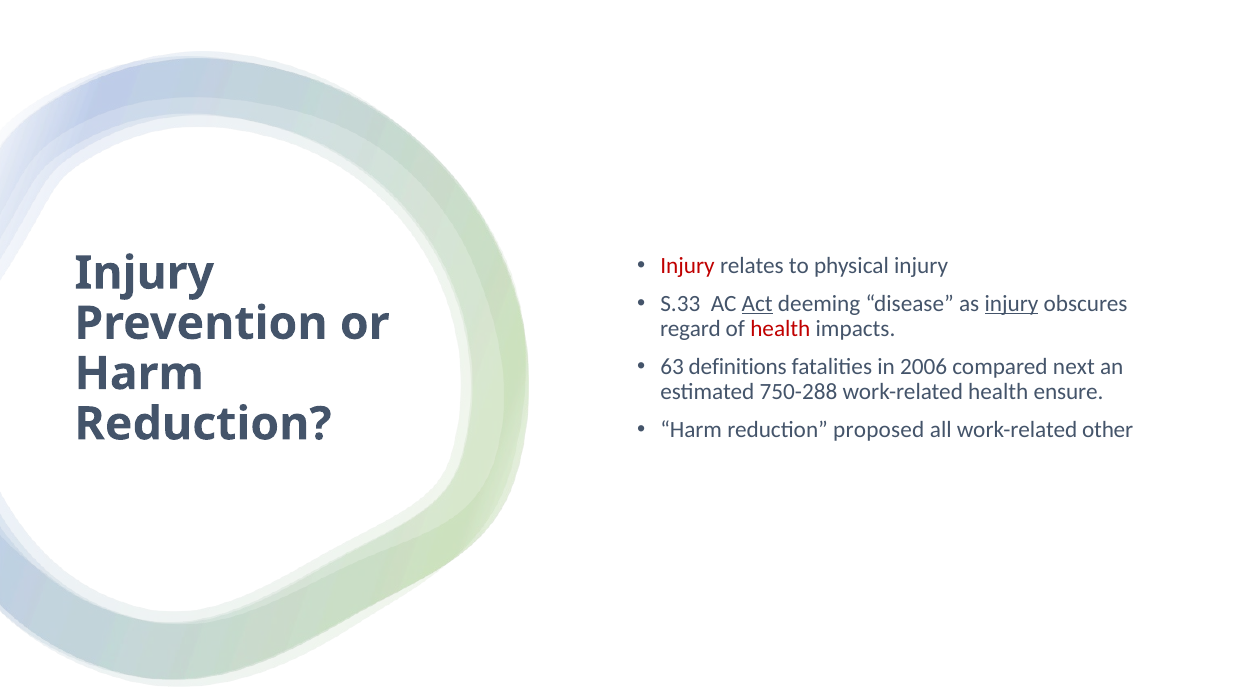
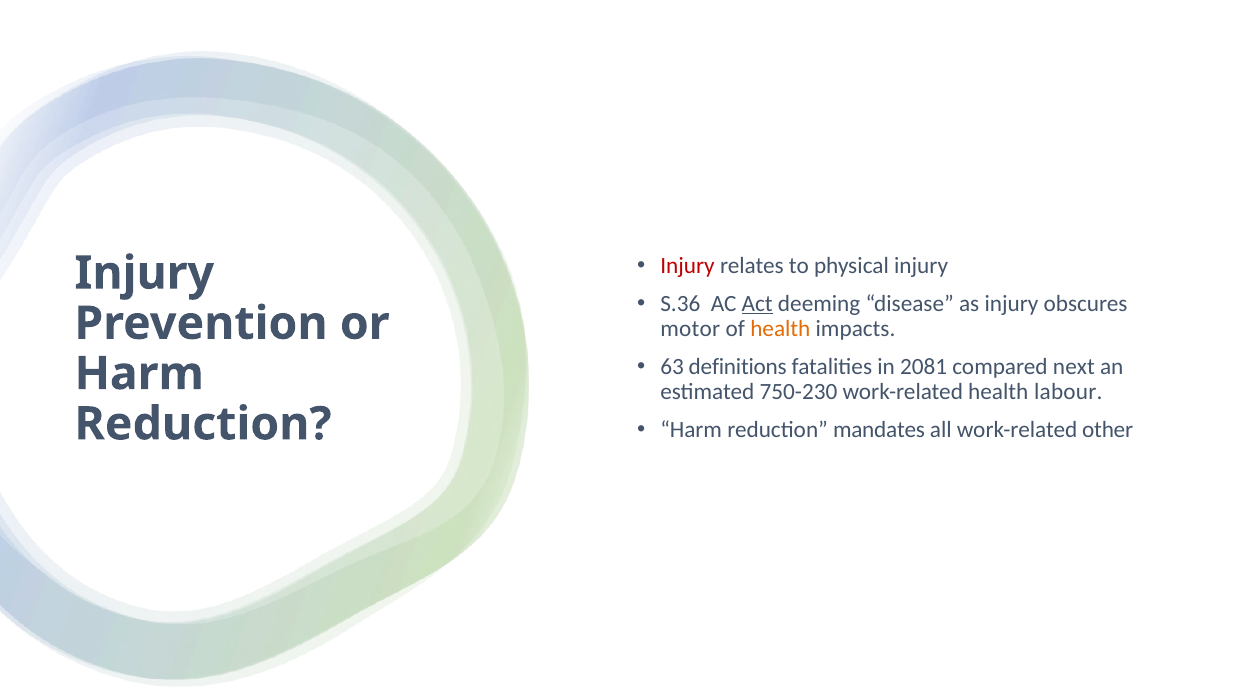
S.33: S.33 -> S.36
injury at (1011, 304) underline: present -> none
regard: regard -> motor
health at (780, 329) colour: red -> orange
2006: 2006 -> 2081
750-288: 750-288 -> 750-230
ensure: ensure -> labour
proposed: proposed -> mandates
